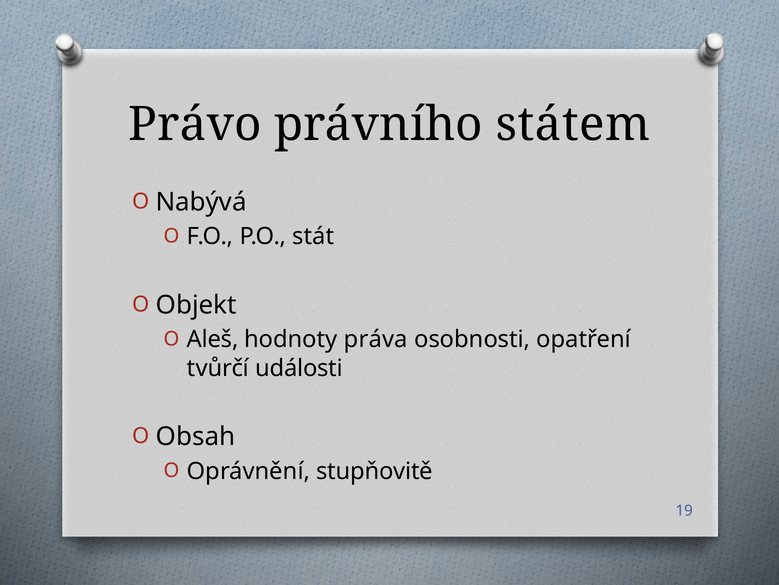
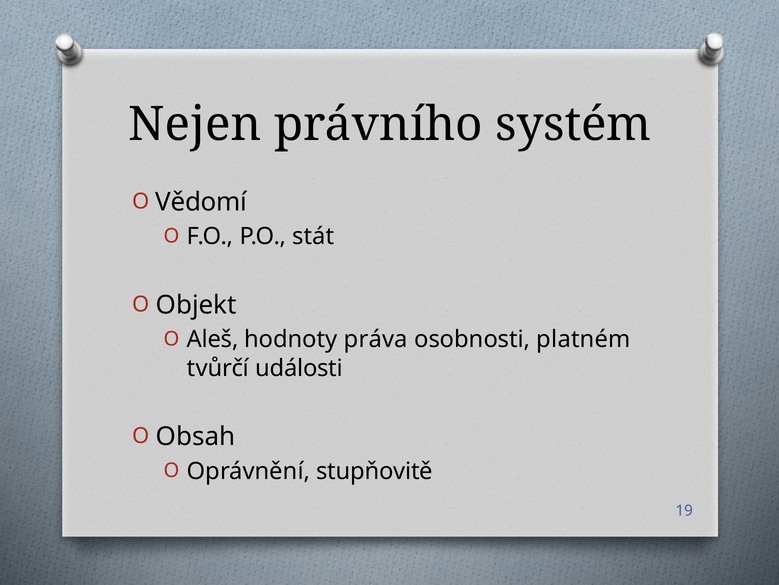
Právo: Právo -> Nejen
státem: státem -> systém
Nabývá: Nabývá -> Vědomí
opatření: opatření -> platném
